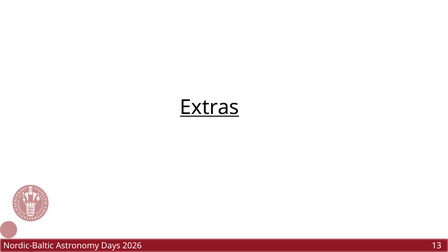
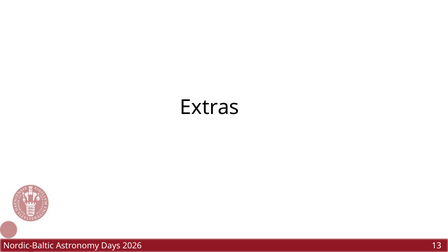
Extras underline: present -> none
